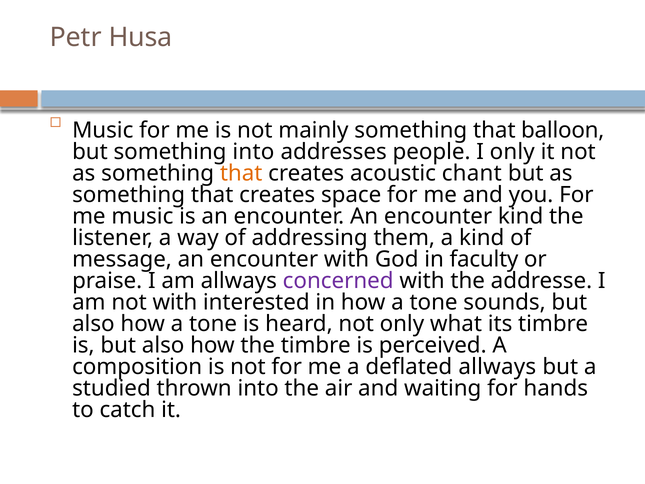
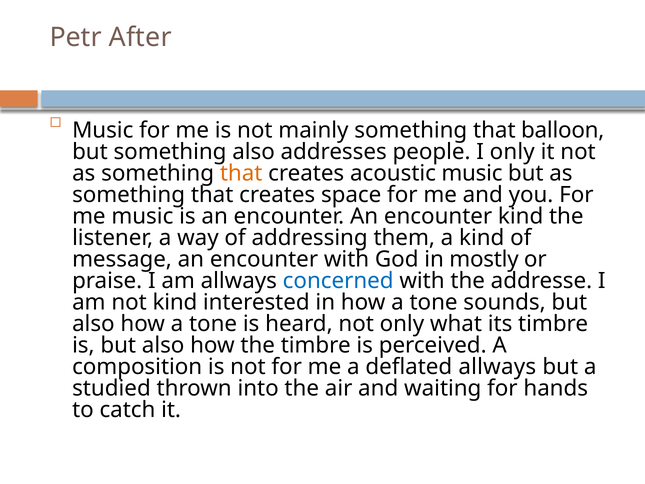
Husa: Husa -> After
something into: into -> also
acoustic chant: chant -> music
faculty: faculty -> mostly
concerned colour: purple -> blue
not with: with -> kind
